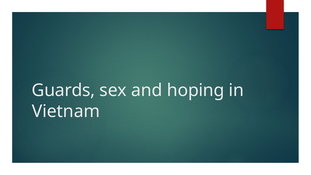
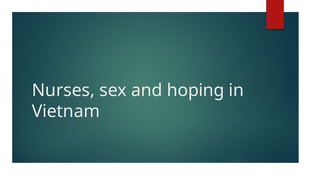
Guards: Guards -> Nurses
